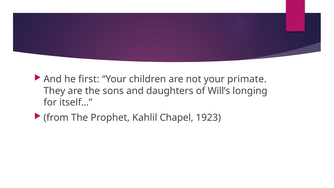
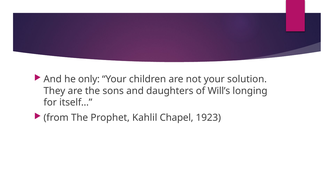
first: first -> only
primate: primate -> solution
